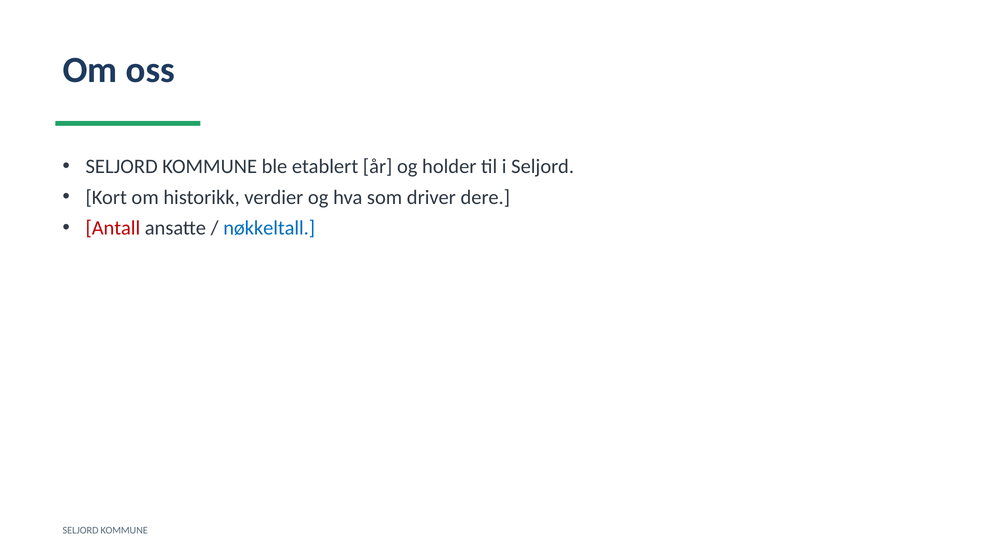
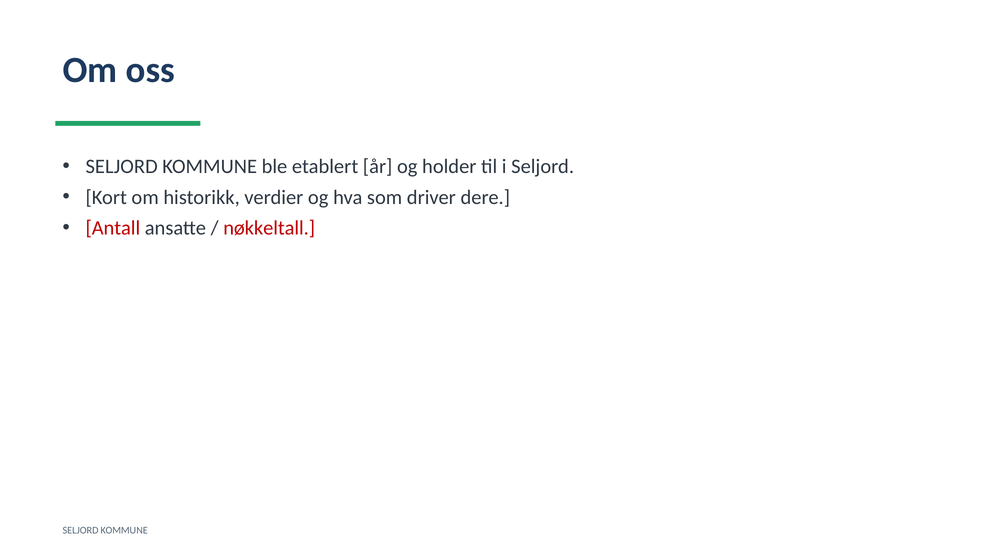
nøkkeltall colour: blue -> red
